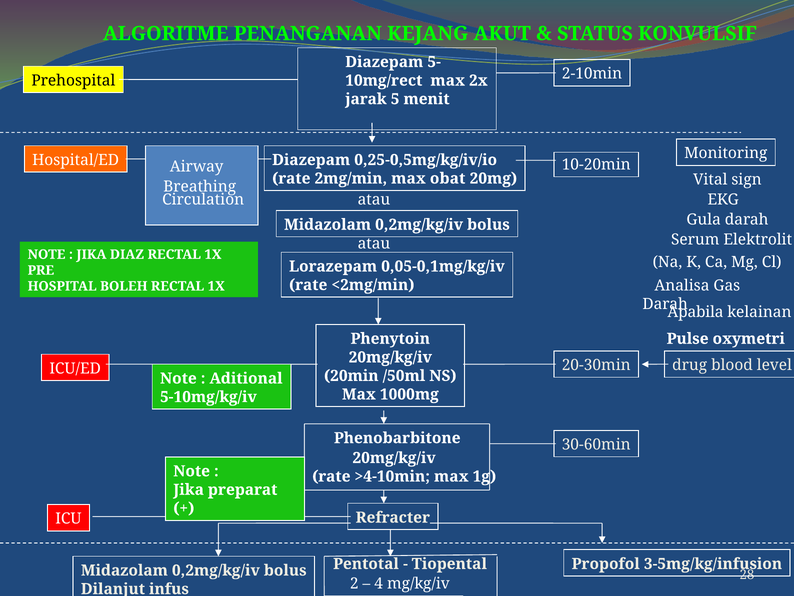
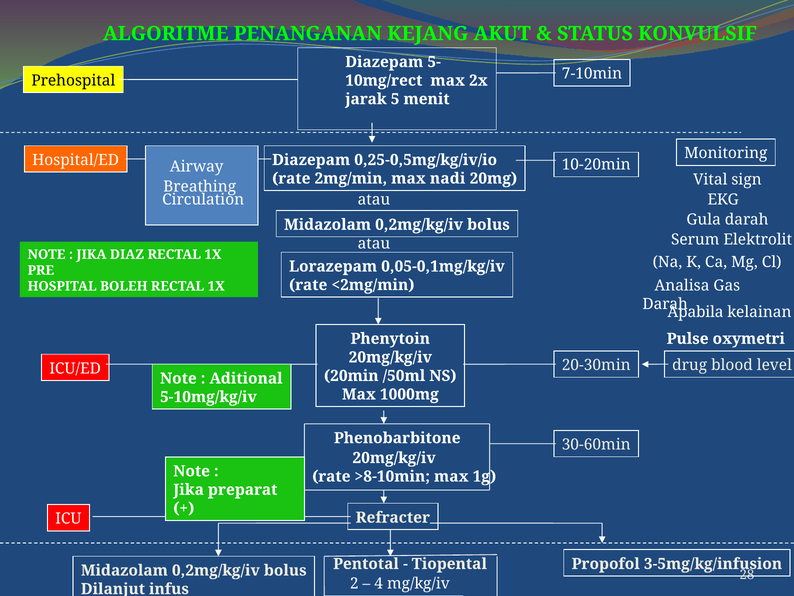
2-10min: 2-10min -> 7-10min
obat: obat -> nadi
>4-10min: >4-10min -> >8-10min
